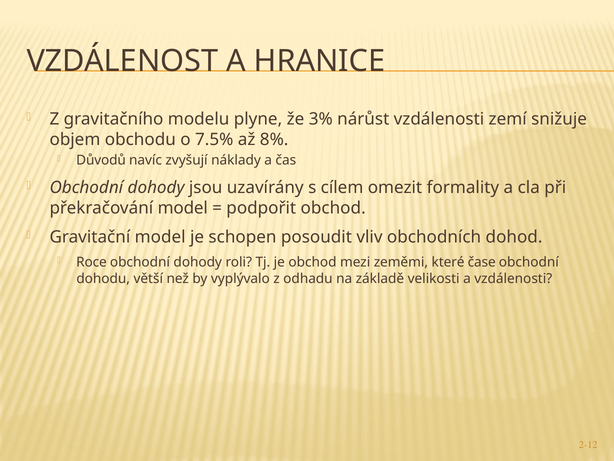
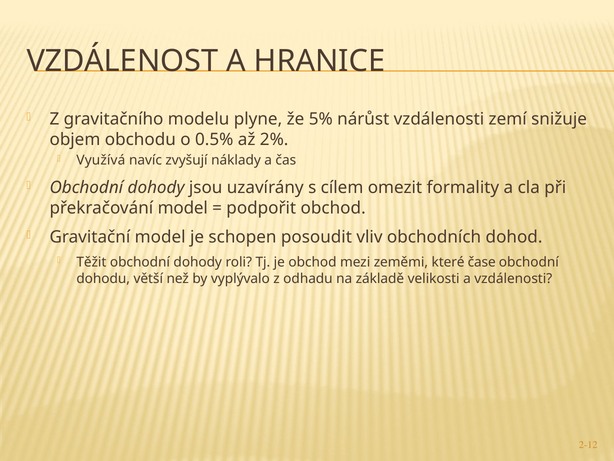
3%: 3% -> 5%
7.5%: 7.5% -> 0.5%
8%: 8% -> 2%
Důvodů: Důvodů -> Využívá
Roce: Roce -> Těžit
